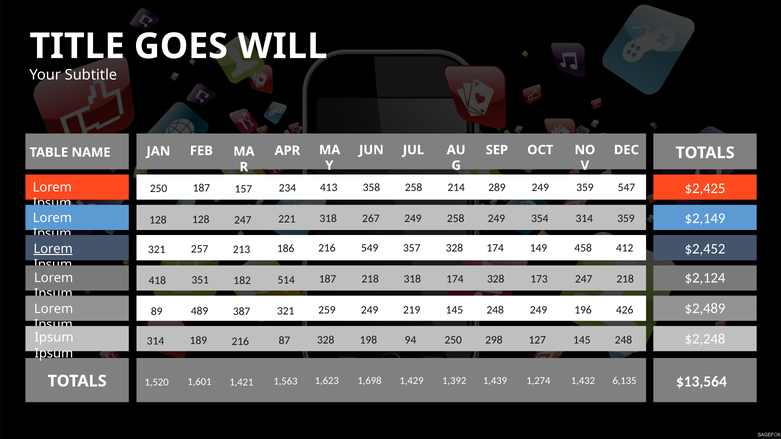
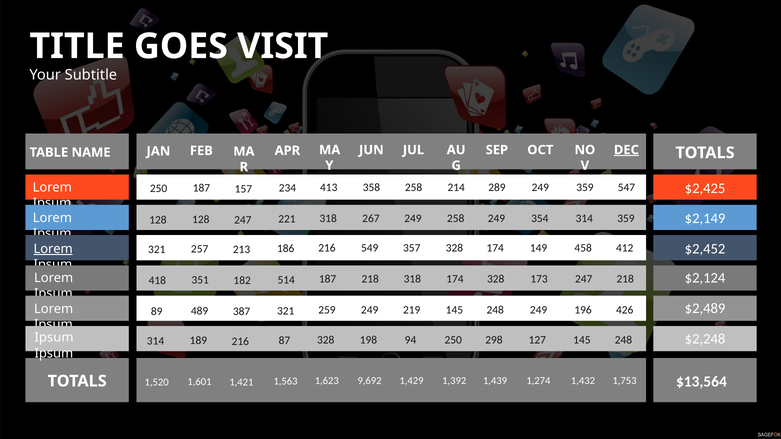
WILL: WILL -> VISIT
DEC underline: none -> present
1,698: 1,698 -> 9,692
6,135: 6,135 -> 1,753
